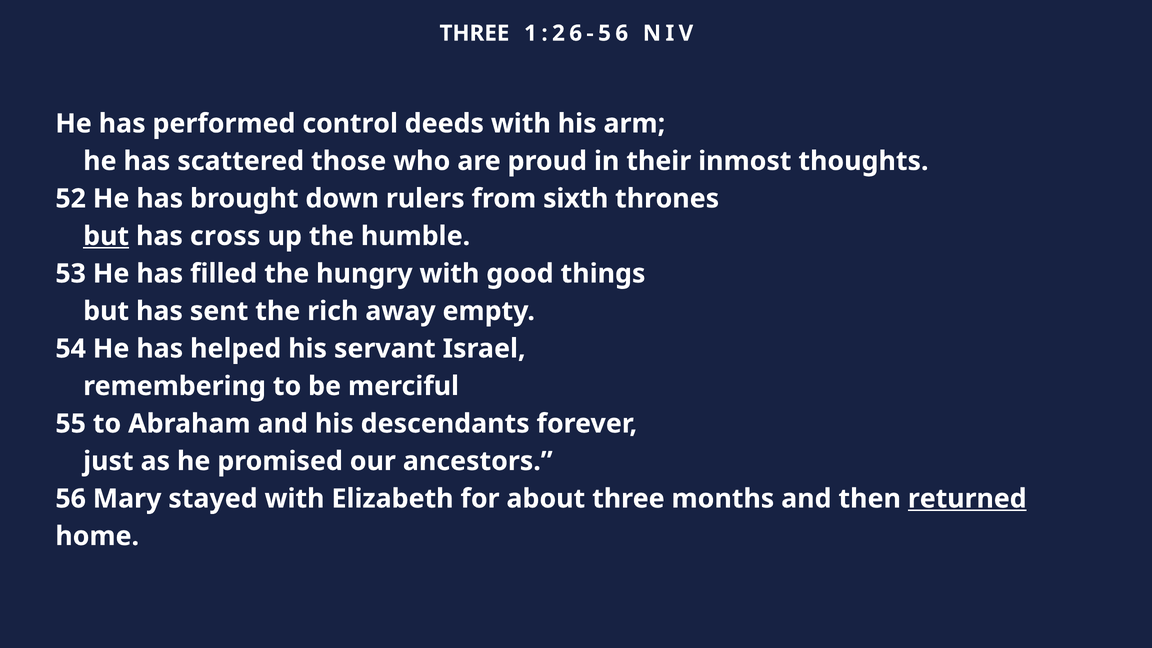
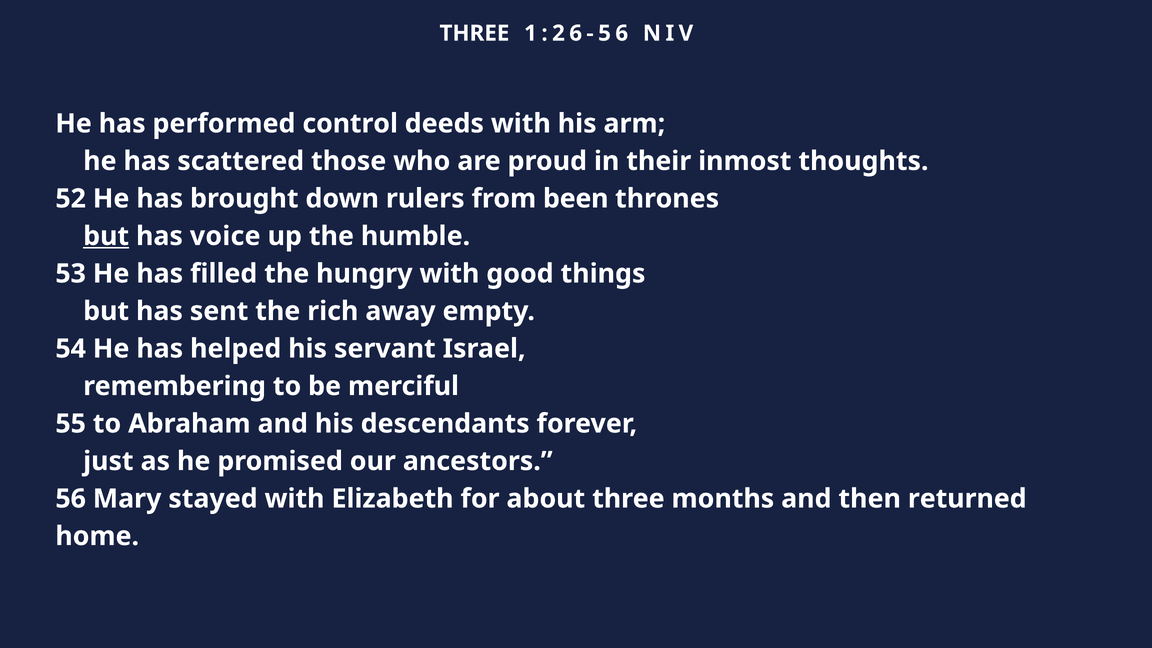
sixth: sixth -> been
cross: cross -> voice
returned underline: present -> none
